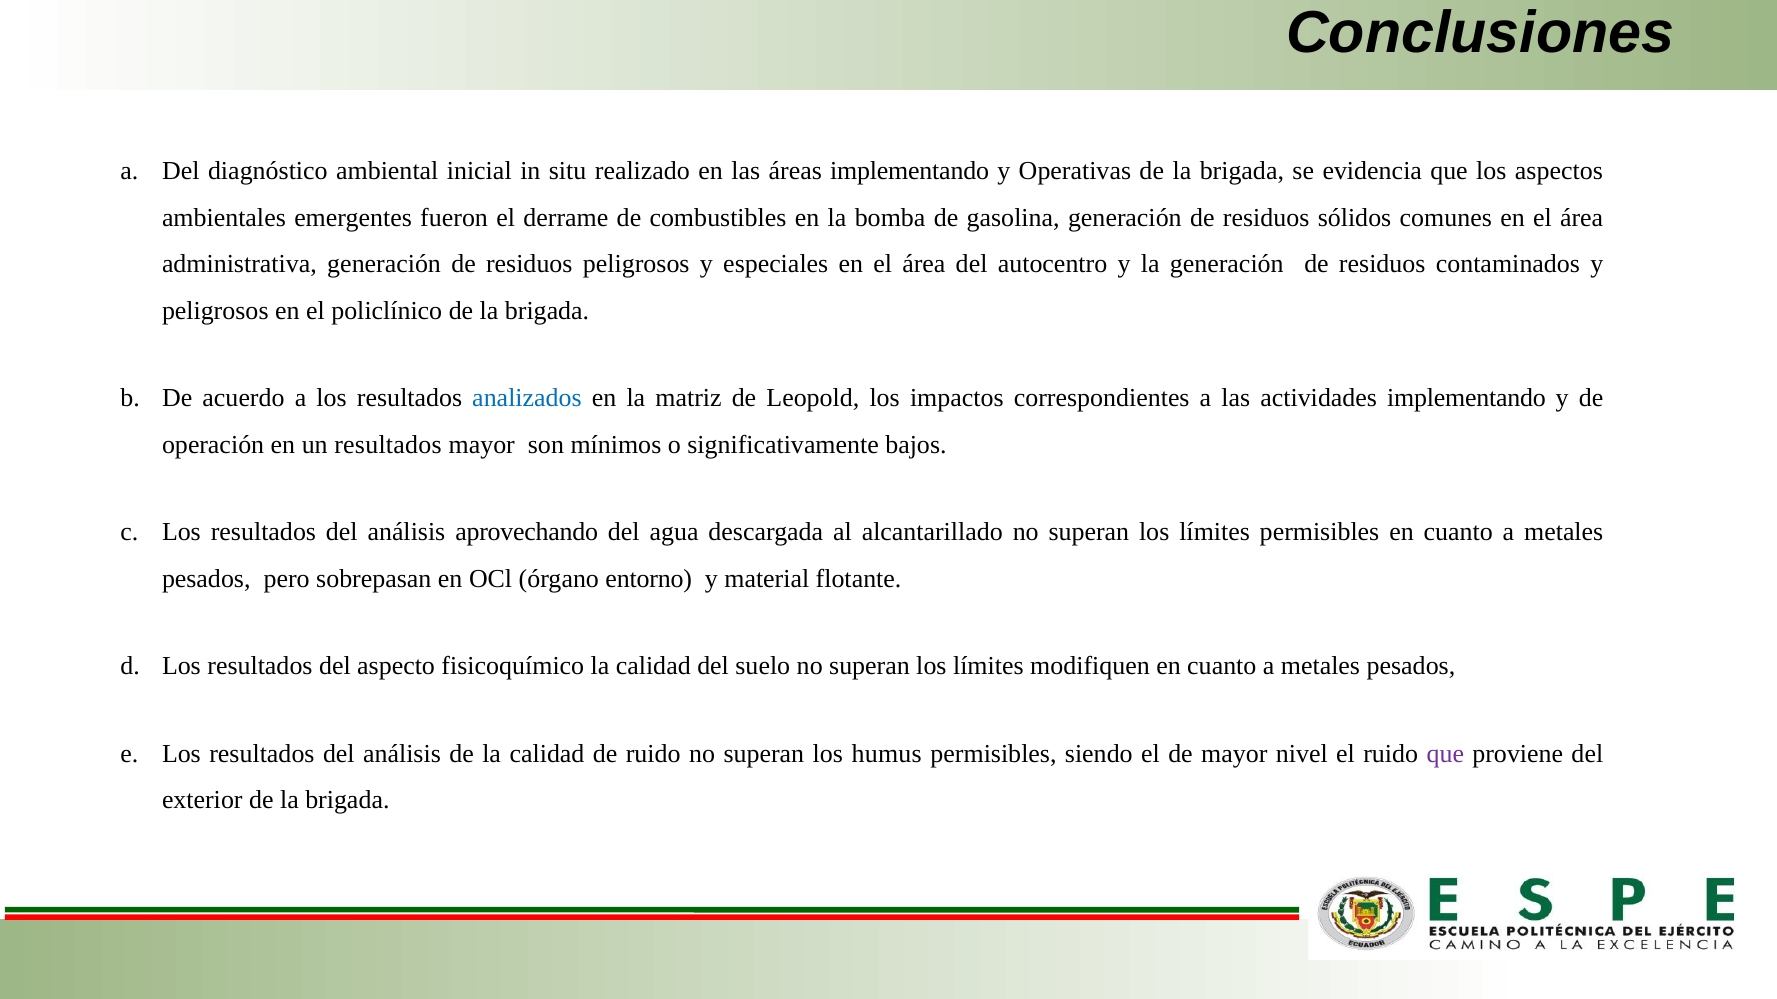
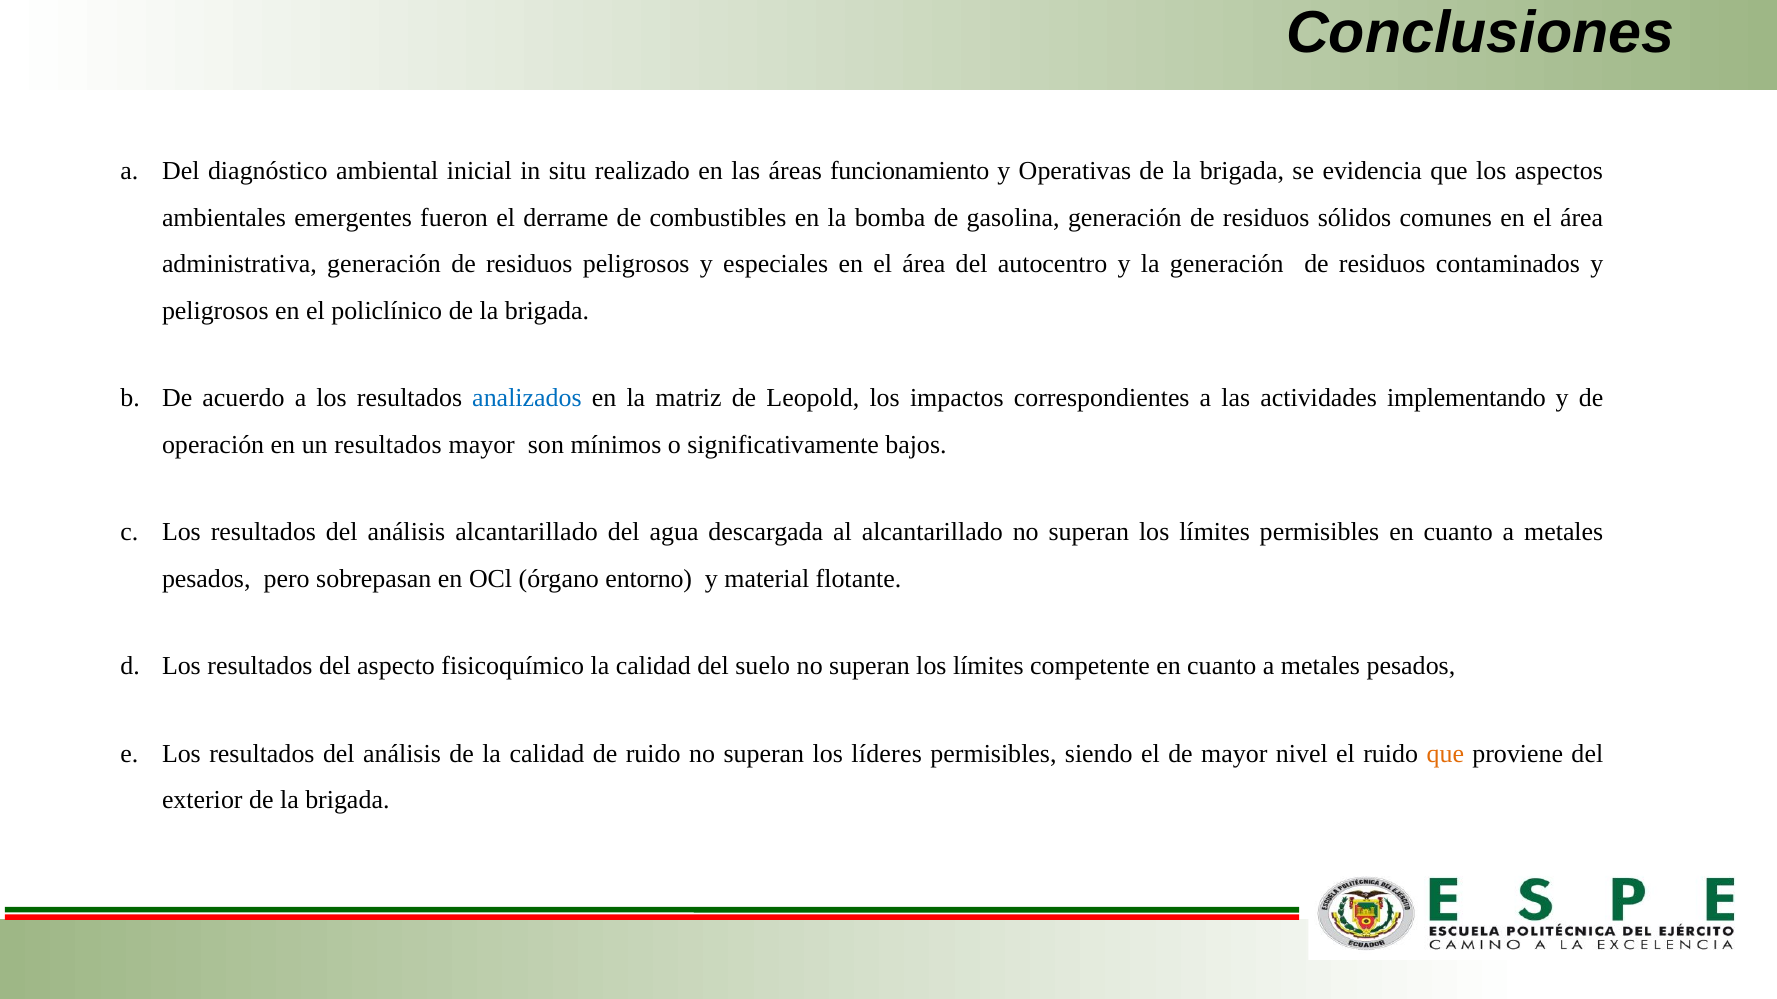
áreas implementando: implementando -> funcionamiento
análisis aprovechando: aprovechando -> alcantarillado
modifiquen: modifiquen -> competente
humus: humus -> líderes
que at (1445, 754) colour: purple -> orange
